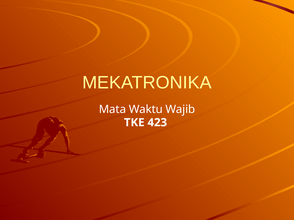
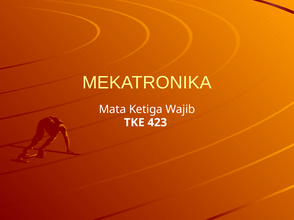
Waktu: Waktu -> Ketiga
